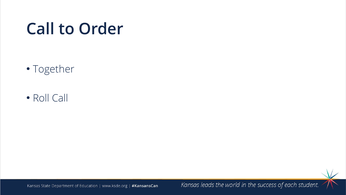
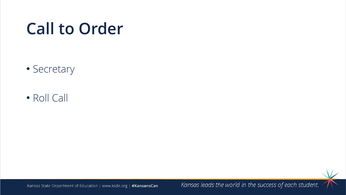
Together: Together -> Secretary
